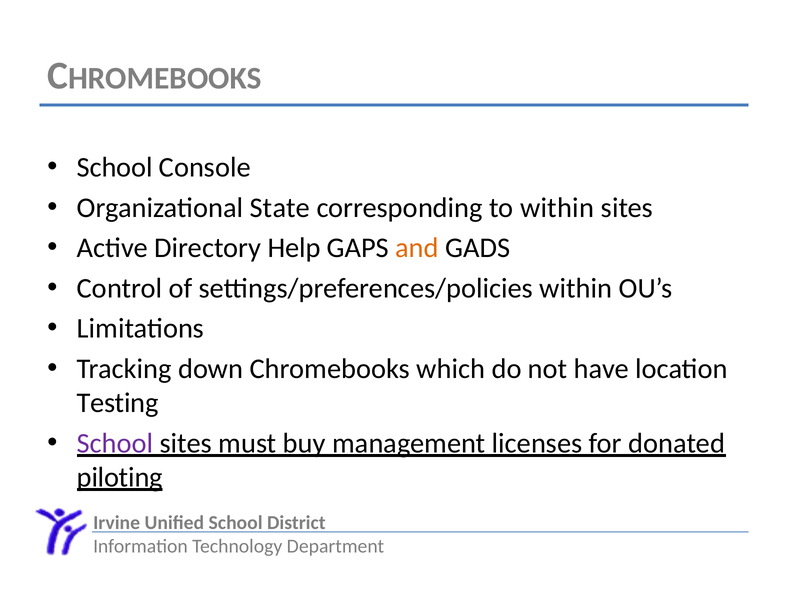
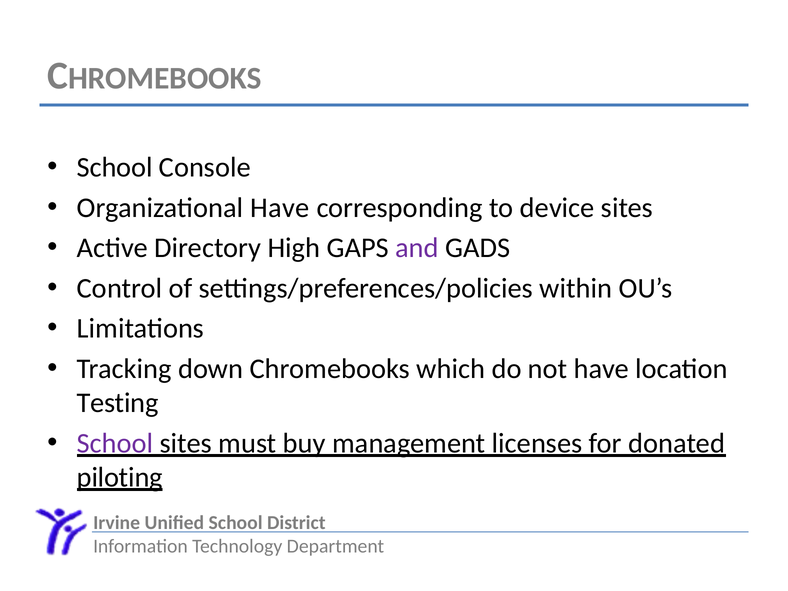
Organizational State: State -> Have
to within: within -> device
Help: Help -> High
and colour: orange -> purple
